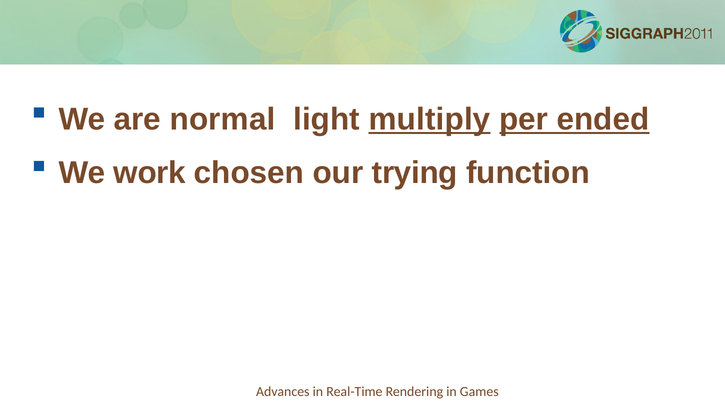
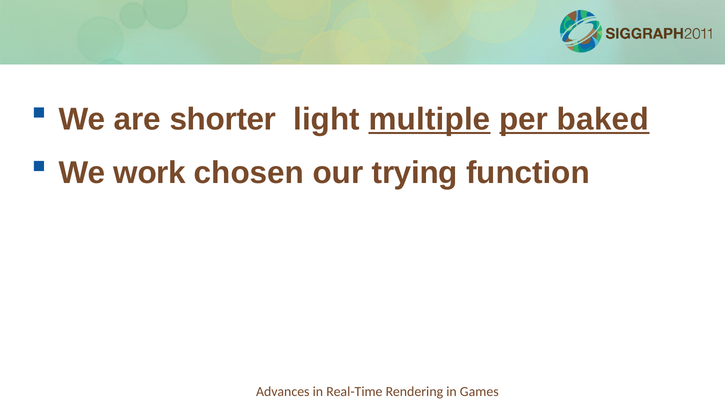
normal: normal -> shorter
multiply: multiply -> multiple
ended: ended -> baked
